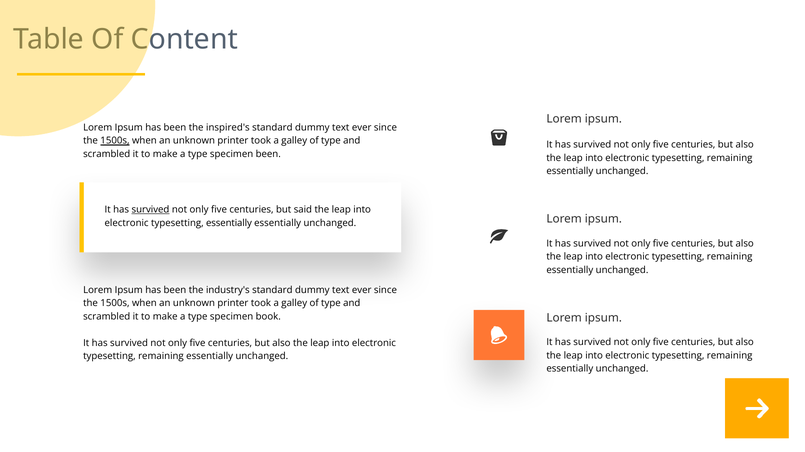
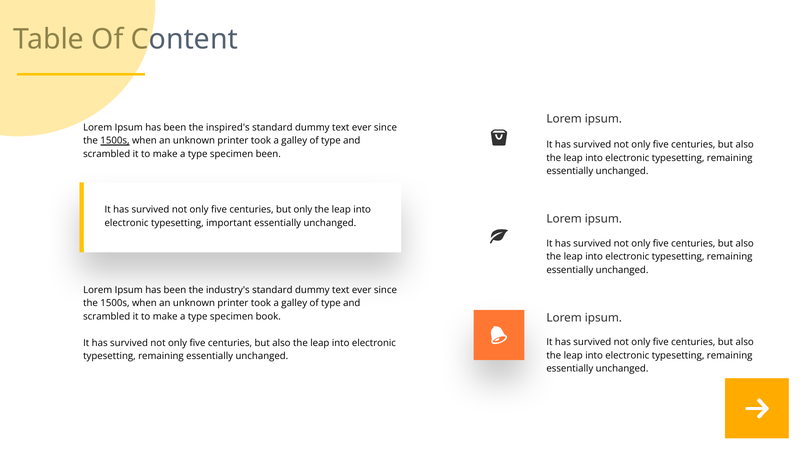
survived at (150, 210) underline: present -> none
but said: said -> only
typesetting essentially: essentially -> important
